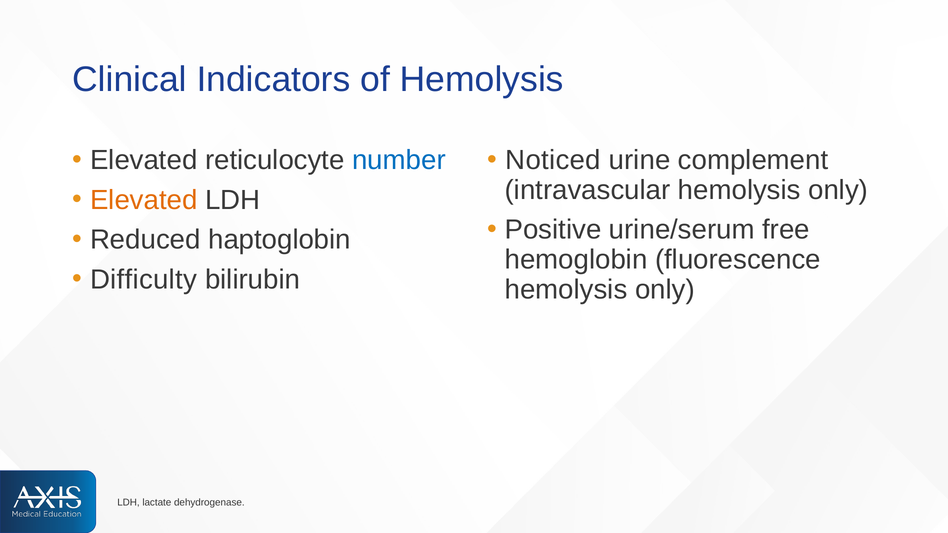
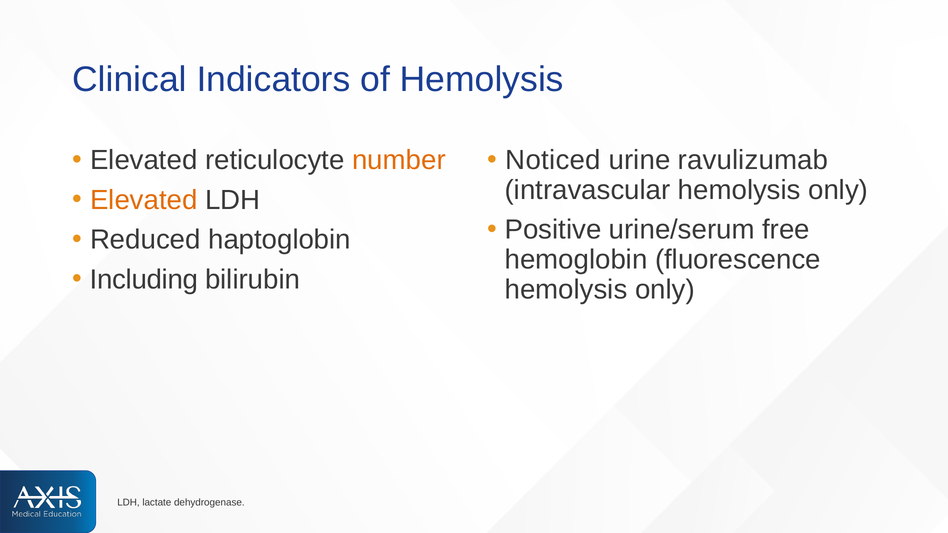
number colour: blue -> orange
complement: complement -> ravulizumab
Difficulty: Difficulty -> Including
